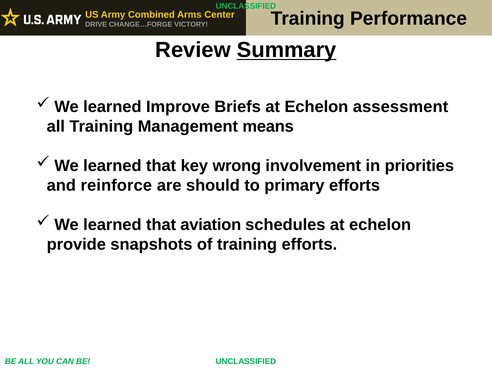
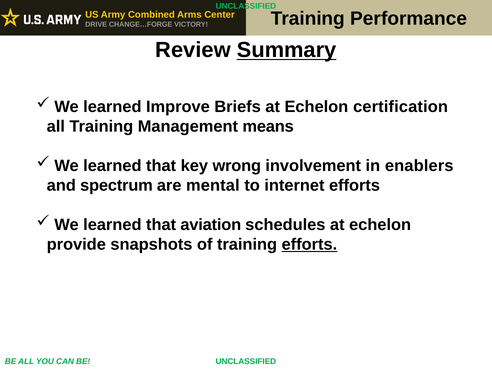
assessment: assessment -> certification
priorities: priorities -> enablers
reinforce: reinforce -> spectrum
should: should -> mental
primary: primary -> internet
efforts at (309, 244) underline: none -> present
